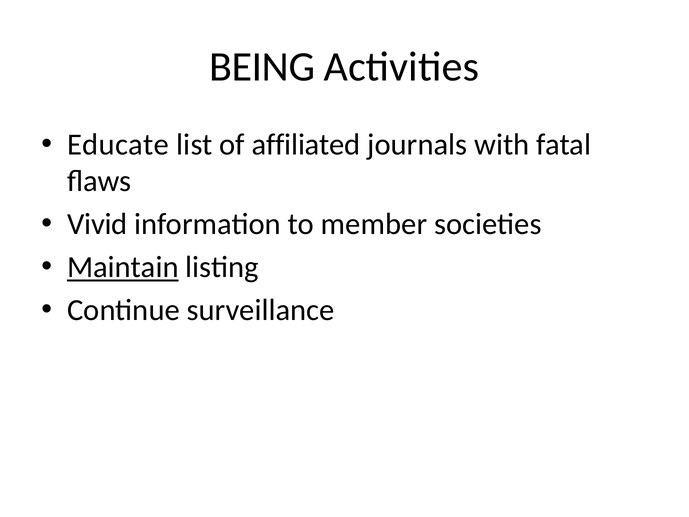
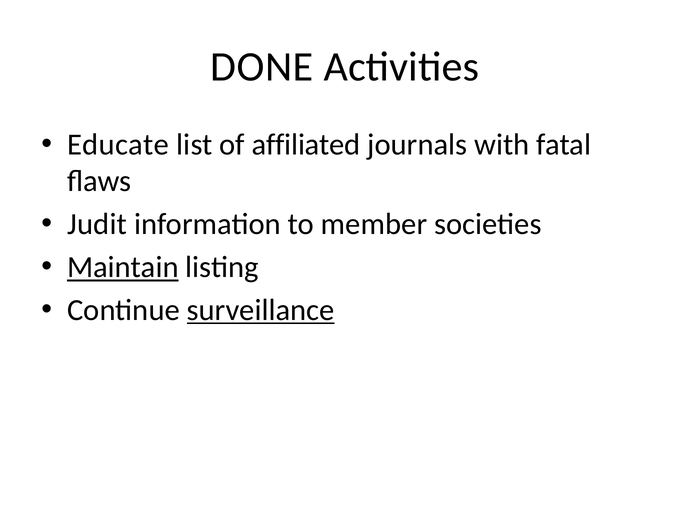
BEING: BEING -> DONE
Vivid: Vivid -> Judit
surveillance underline: none -> present
